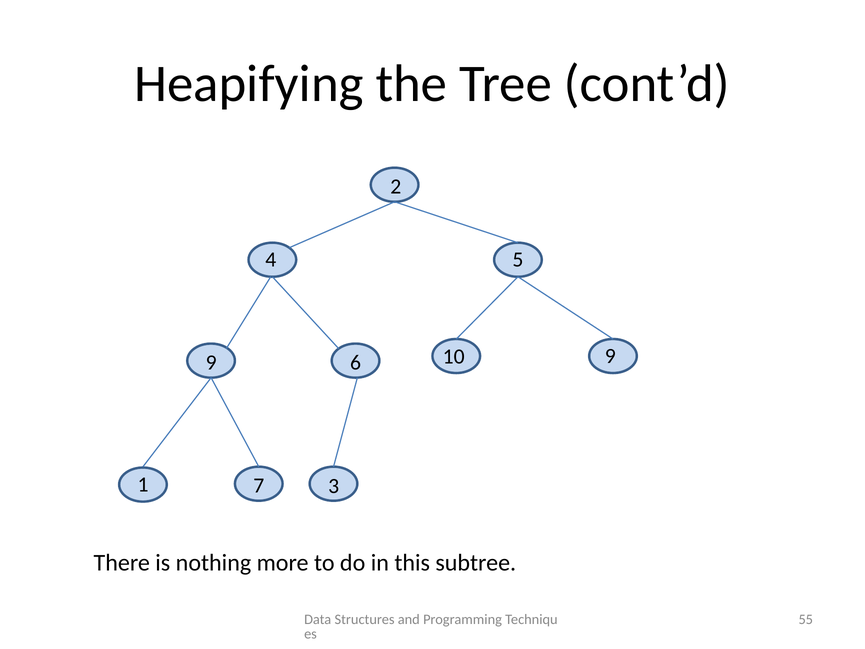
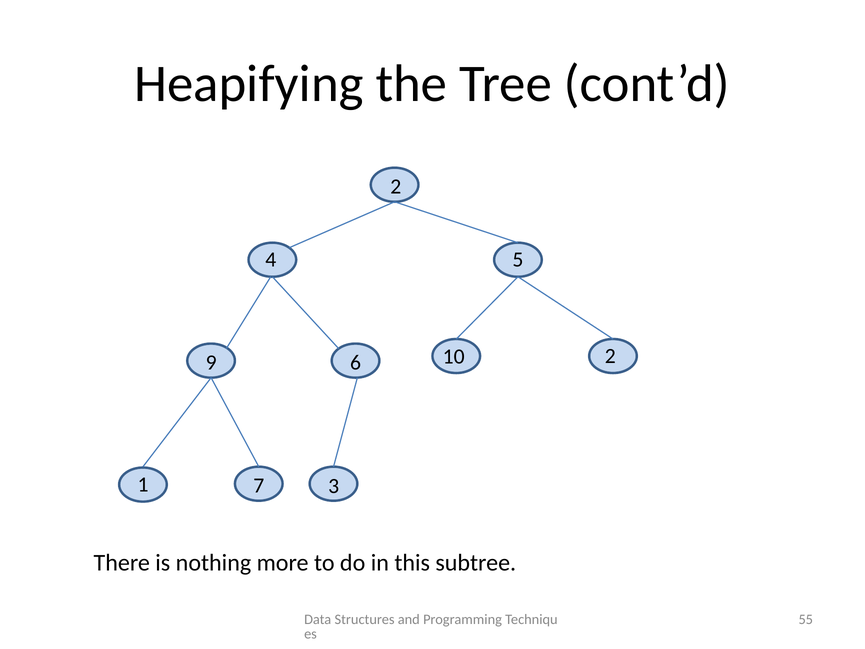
9 9: 9 -> 2
